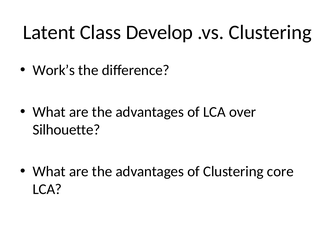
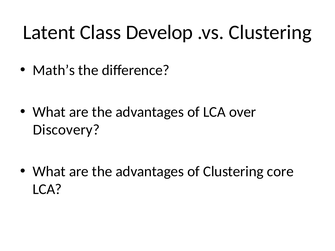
Work’s: Work’s -> Math’s
Silhouette: Silhouette -> Discovery
